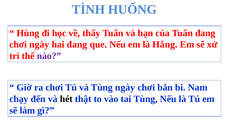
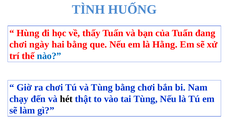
hai đang: đang -> bằng
nào colour: purple -> blue
Tùng ngày: ngày -> bằng
